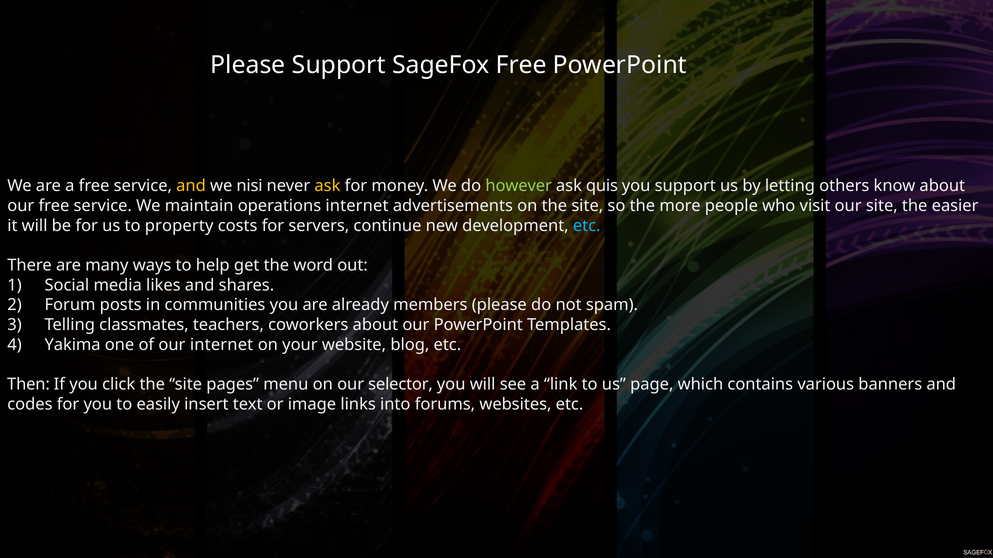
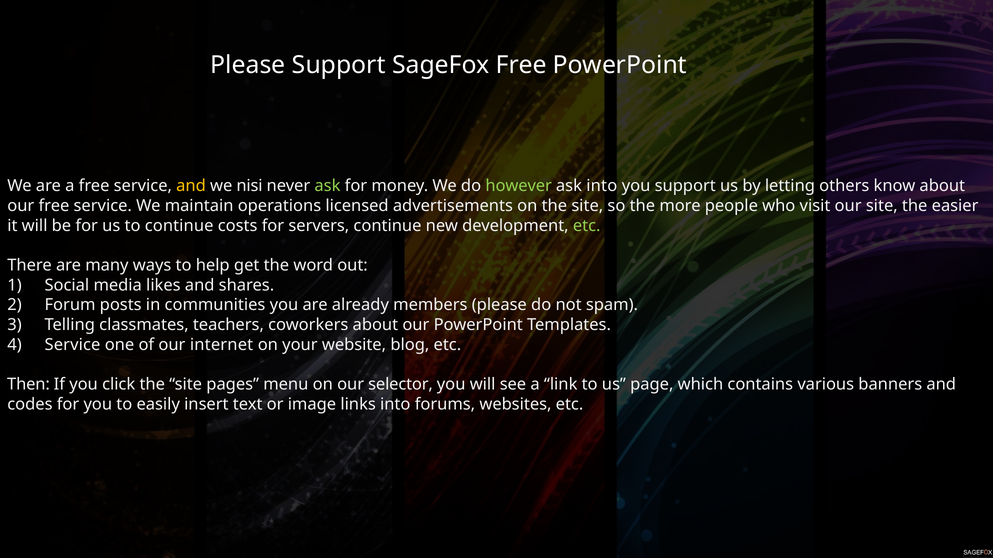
ask at (327, 186) colour: yellow -> light green
ask quis: quis -> into
operations internet: internet -> licensed
to property: property -> continue
etc at (587, 226) colour: light blue -> light green
Yakima at (73, 345): Yakima -> Service
